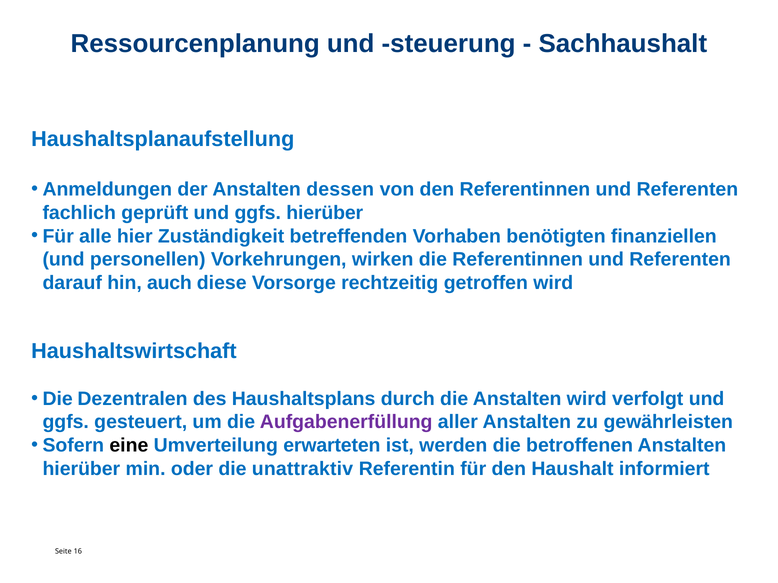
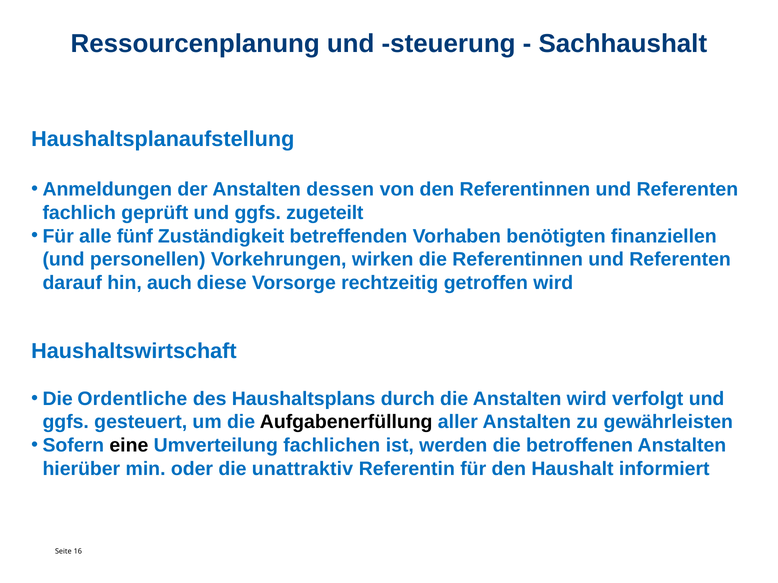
ggfs hierüber: hierüber -> zugeteilt
hier: hier -> fünf
Dezentralen: Dezentralen -> Ordentliche
Aufgabenerfüllung colour: purple -> black
erwarteten: erwarteten -> fachlichen
